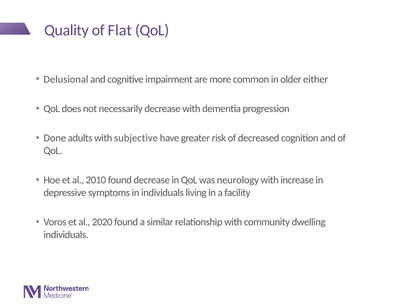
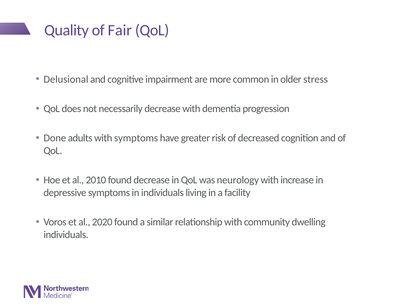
Flat: Flat -> Fair
either: either -> stress
with subjective: subjective -> symptoms
